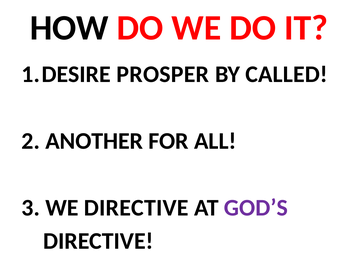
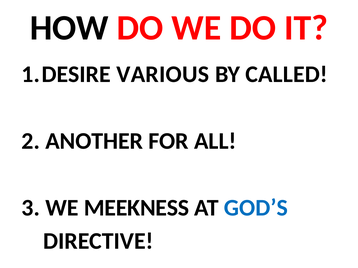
PROSPER: PROSPER -> VARIOUS
WE DIRECTIVE: DIRECTIVE -> MEEKNESS
GOD’S colour: purple -> blue
